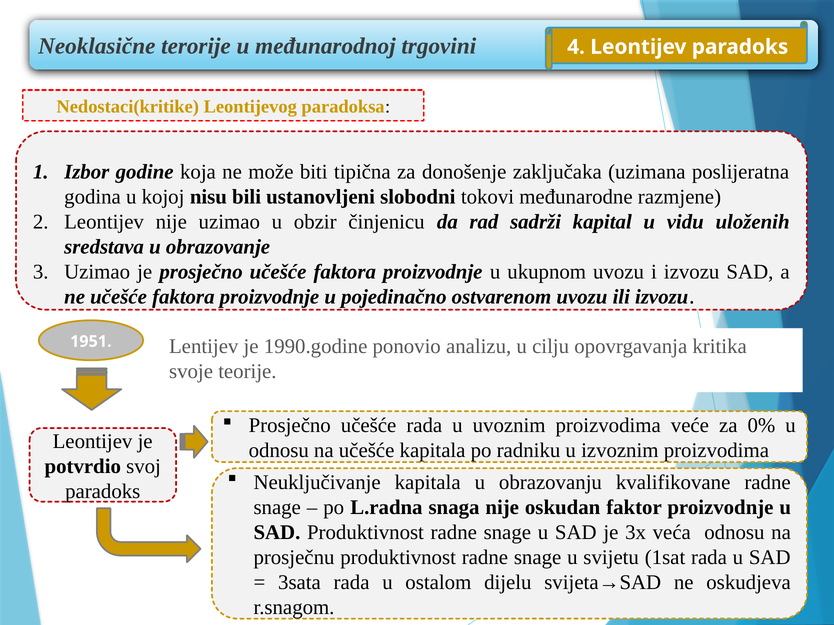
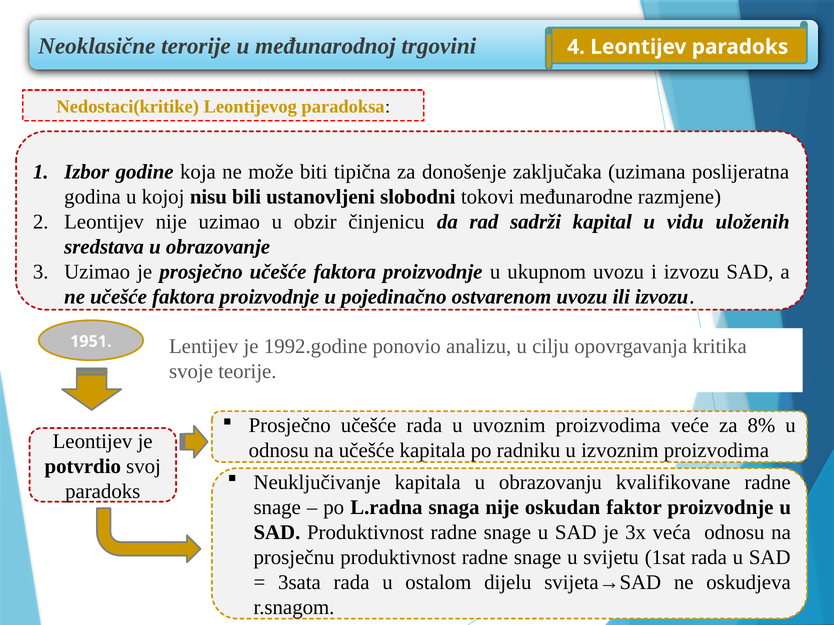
1990.godine: 1990.godine -> 1992.godine
0%: 0% -> 8%
